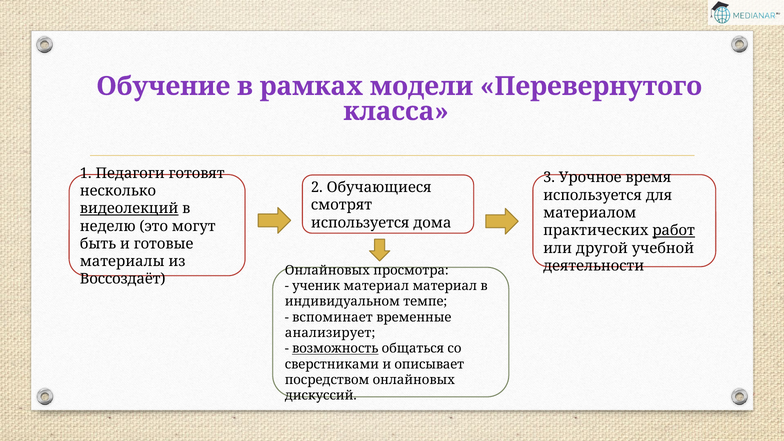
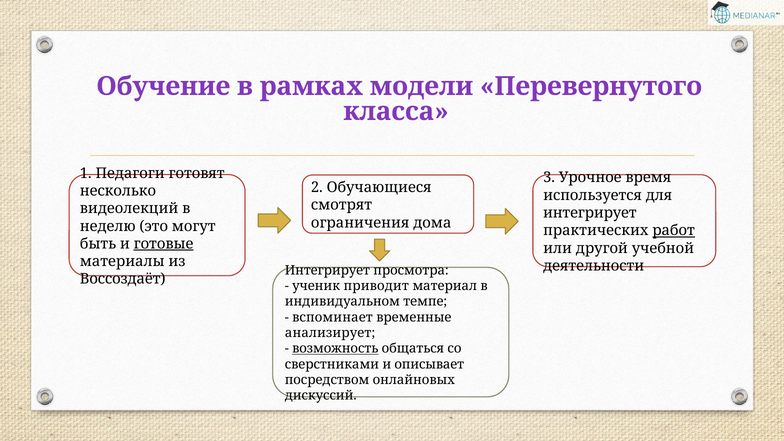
видеолекций underline: present -> none
материалом at (590, 213): материалом -> интегрирует
используется at (360, 223): используется -> ограничения
готовые underline: none -> present
Онлайновых at (327, 270): Онлайновых -> Интегрирует
ученик материал: материал -> приводит
